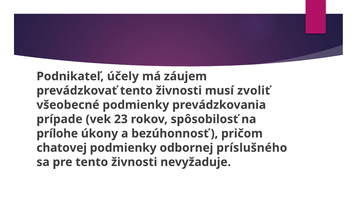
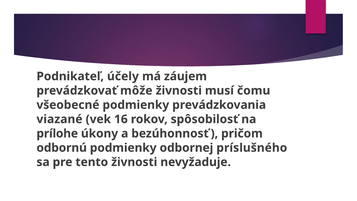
prevádzkovať tento: tento -> môže
zvoliť: zvoliť -> čomu
prípade: prípade -> viazané
23: 23 -> 16
chatovej: chatovej -> odbornú
